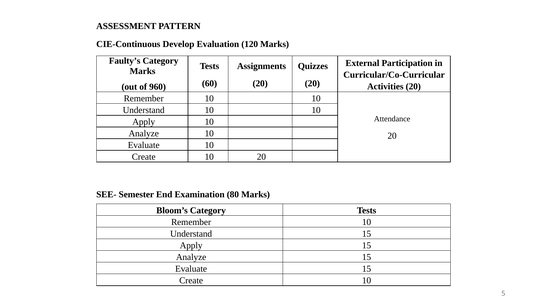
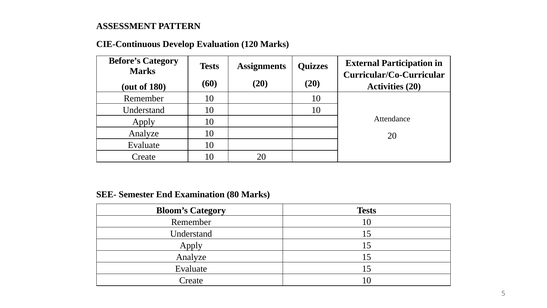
Faulty’s: Faulty’s -> Before’s
960: 960 -> 180
